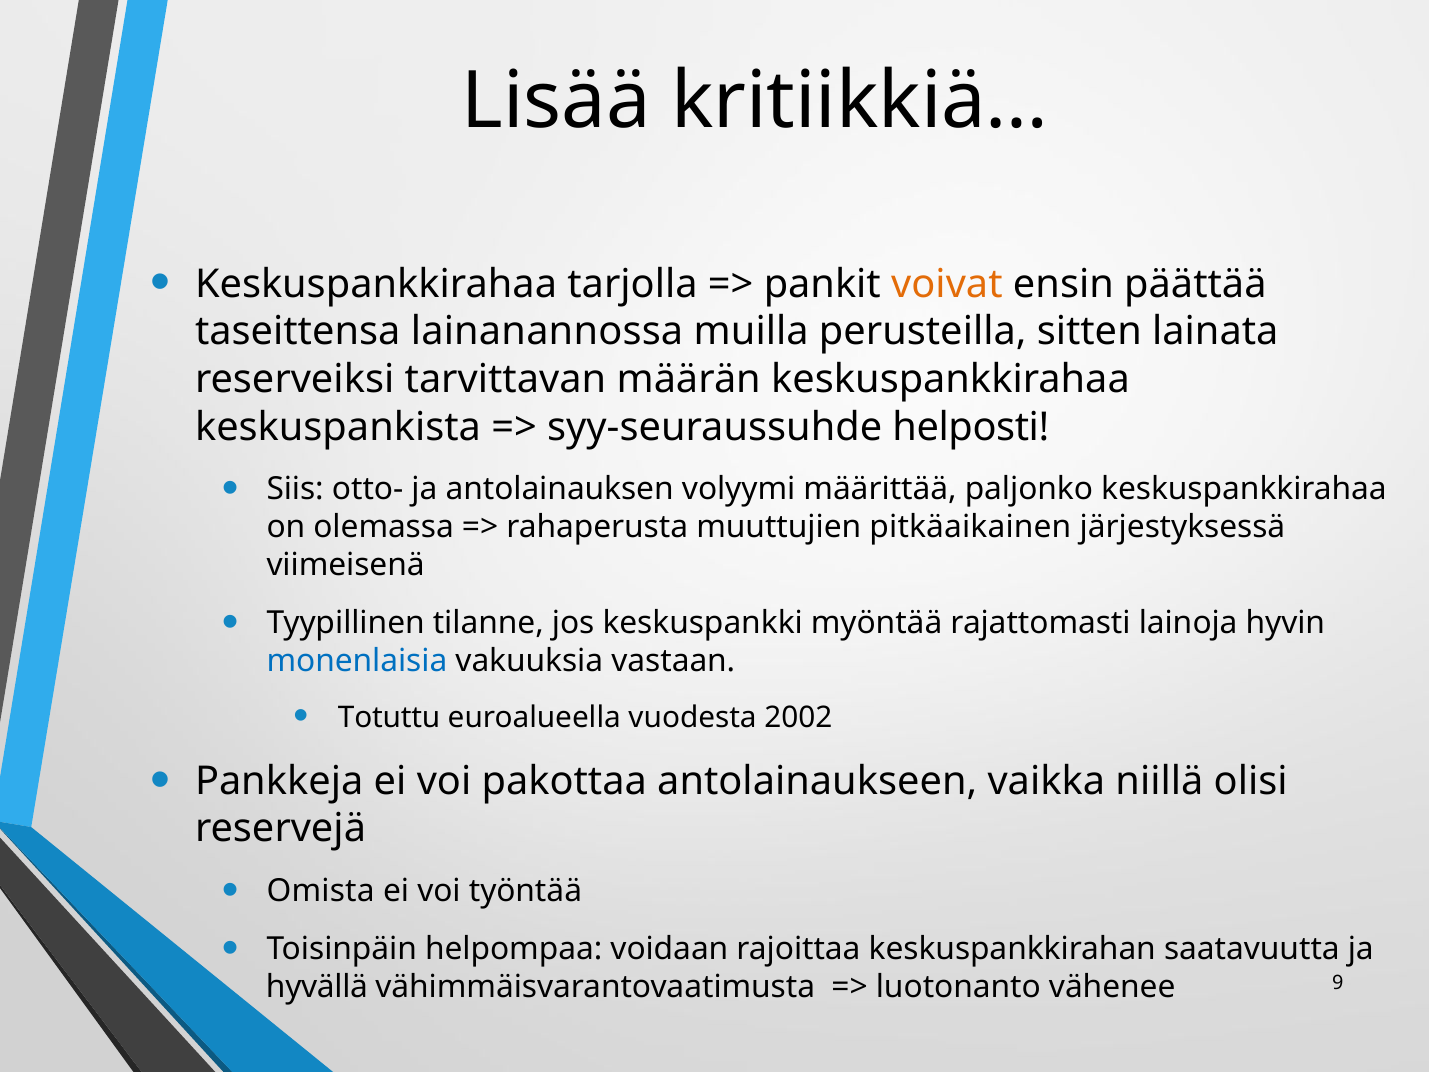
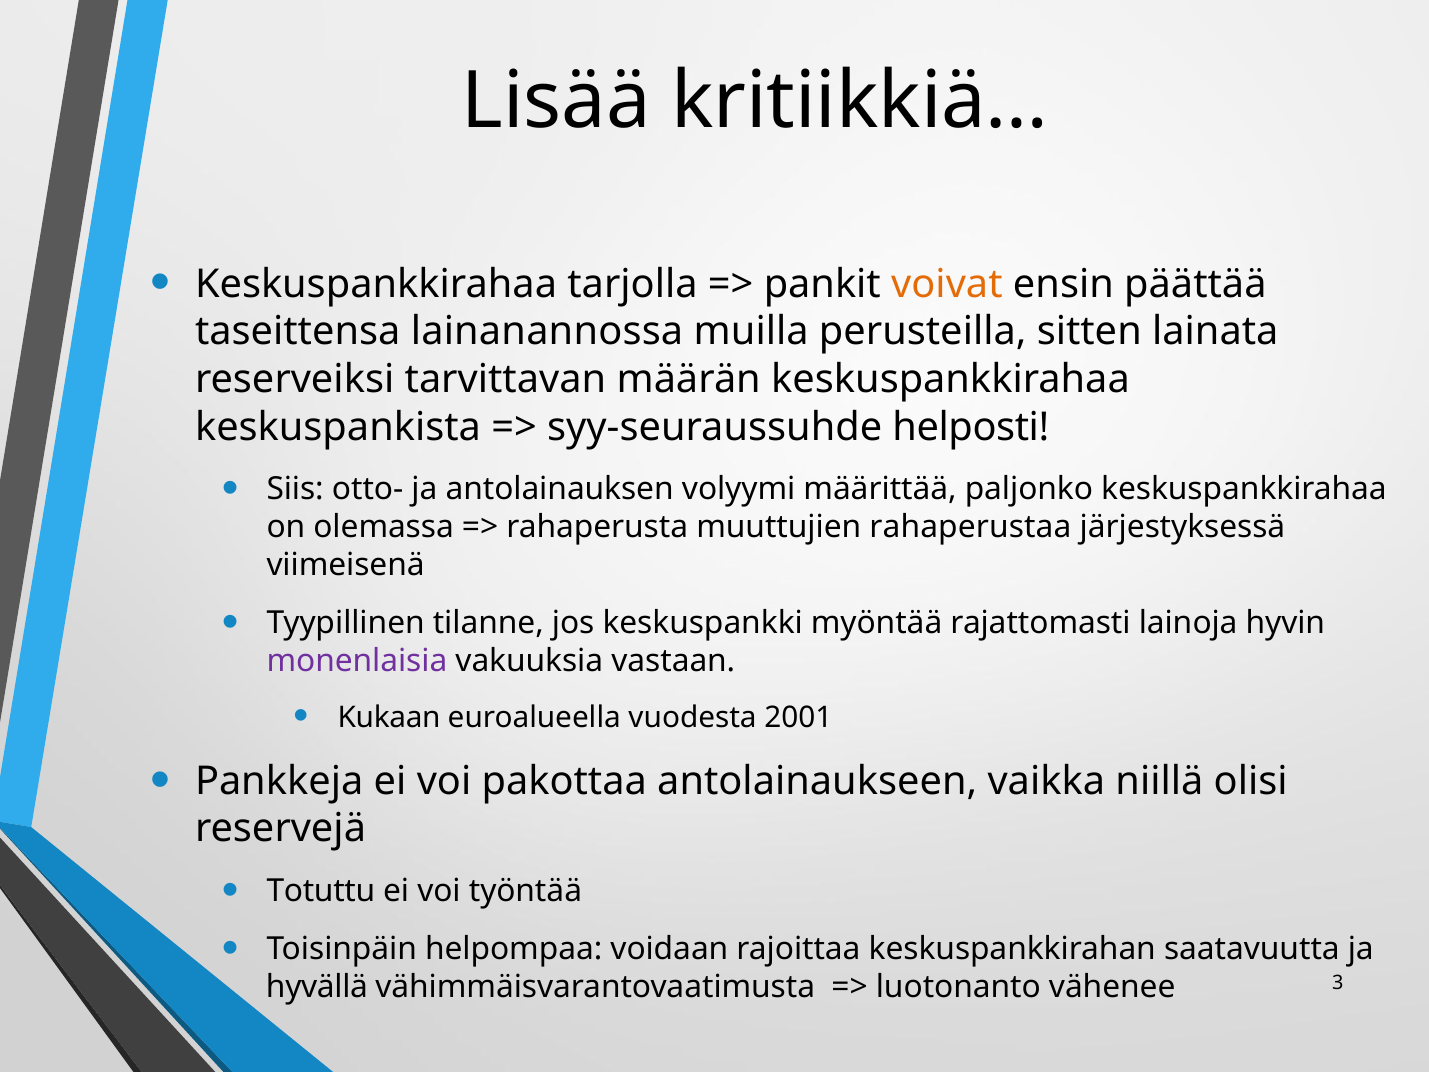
pitkäaikainen: pitkäaikainen -> rahaperustaa
monenlaisia colour: blue -> purple
Totuttu: Totuttu -> Kukaan
2002: 2002 -> 2001
Omista: Omista -> Totuttu
9: 9 -> 3
